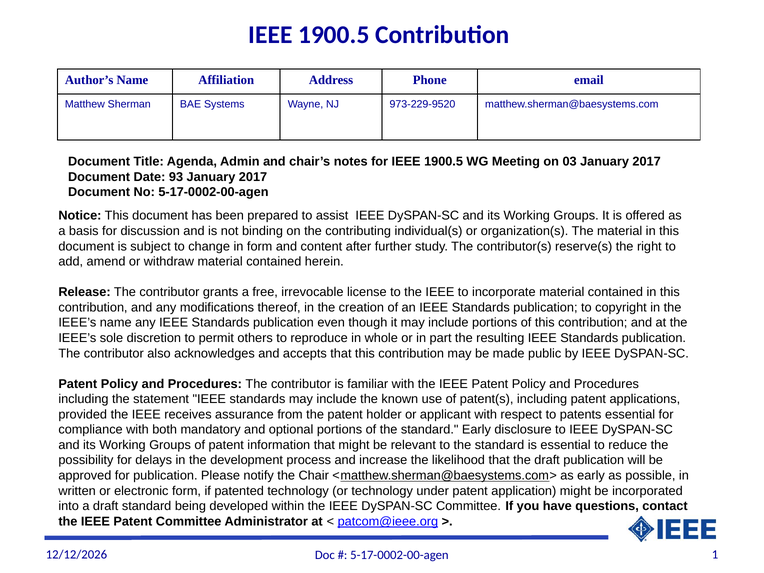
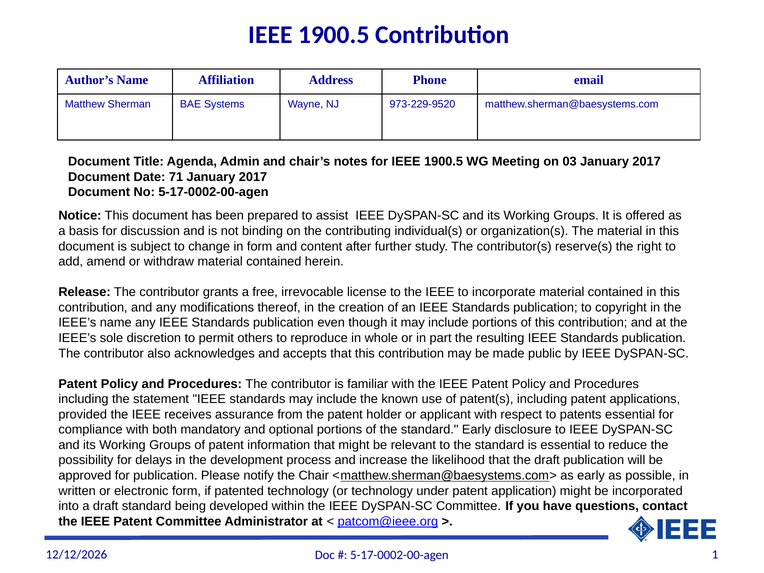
93: 93 -> 71
